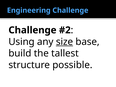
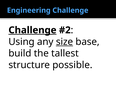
Challenge at (32, 30) underline: none -> present
